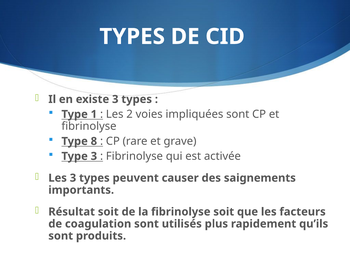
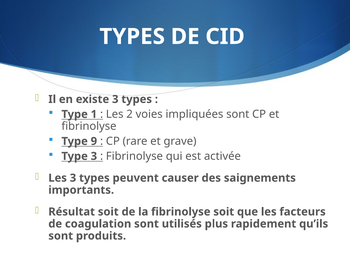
8: 8 -> 9
